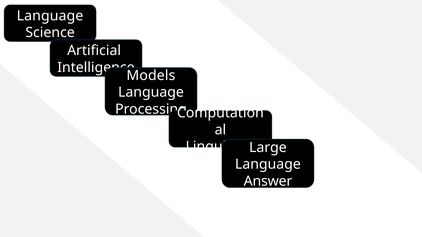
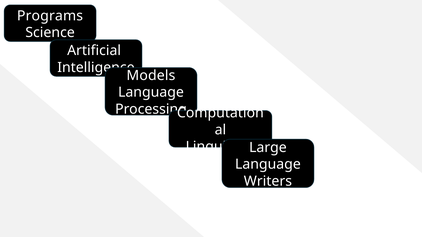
Language at (50, 16): Language -> Programs
Answer: Answer -> Writers
